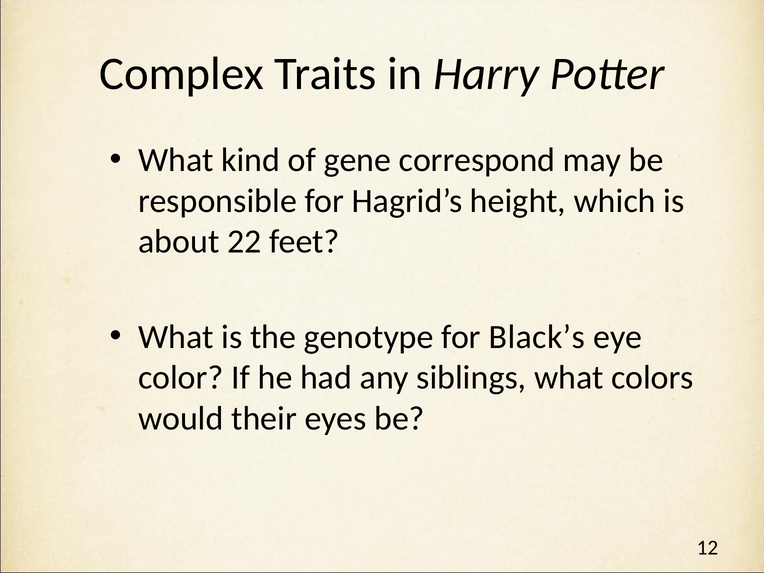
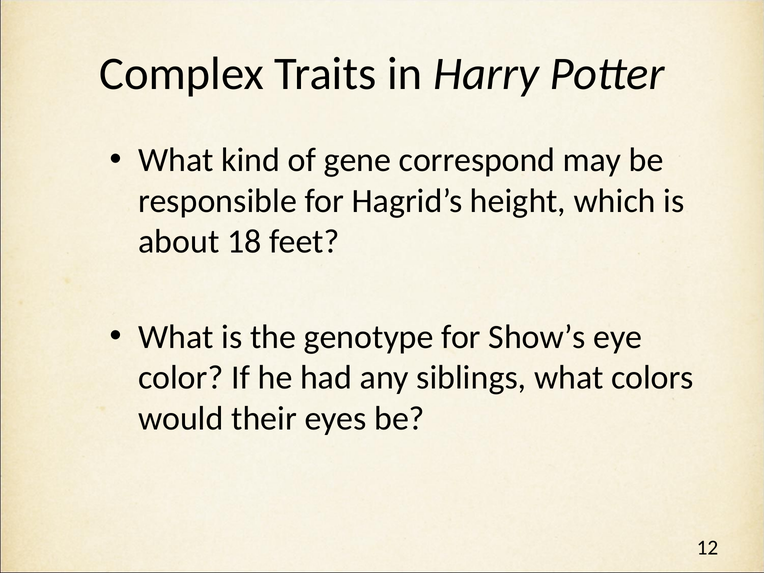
22: 22 -> 18
Black’s: Black’s -> Show’s
